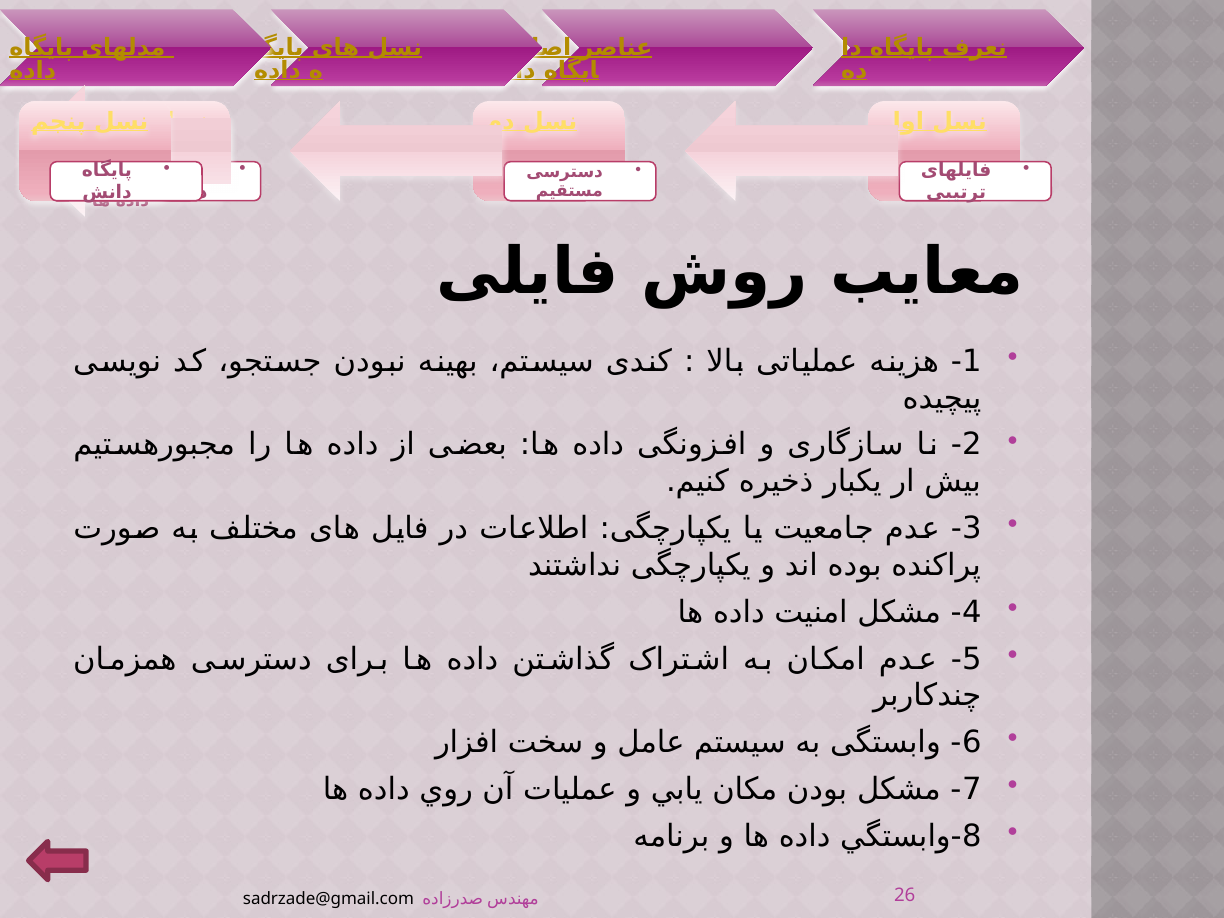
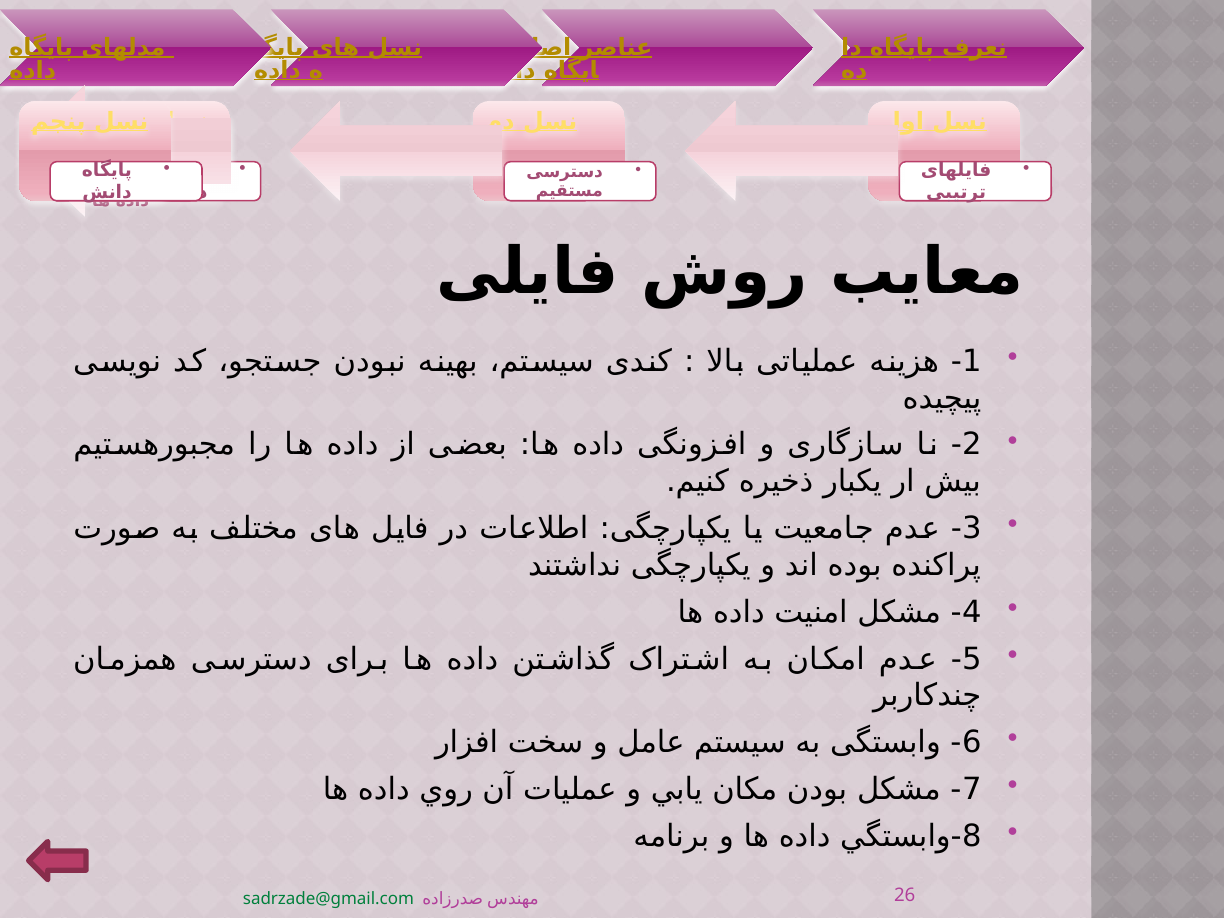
sadrzade@gmail.com colour: black -> green
